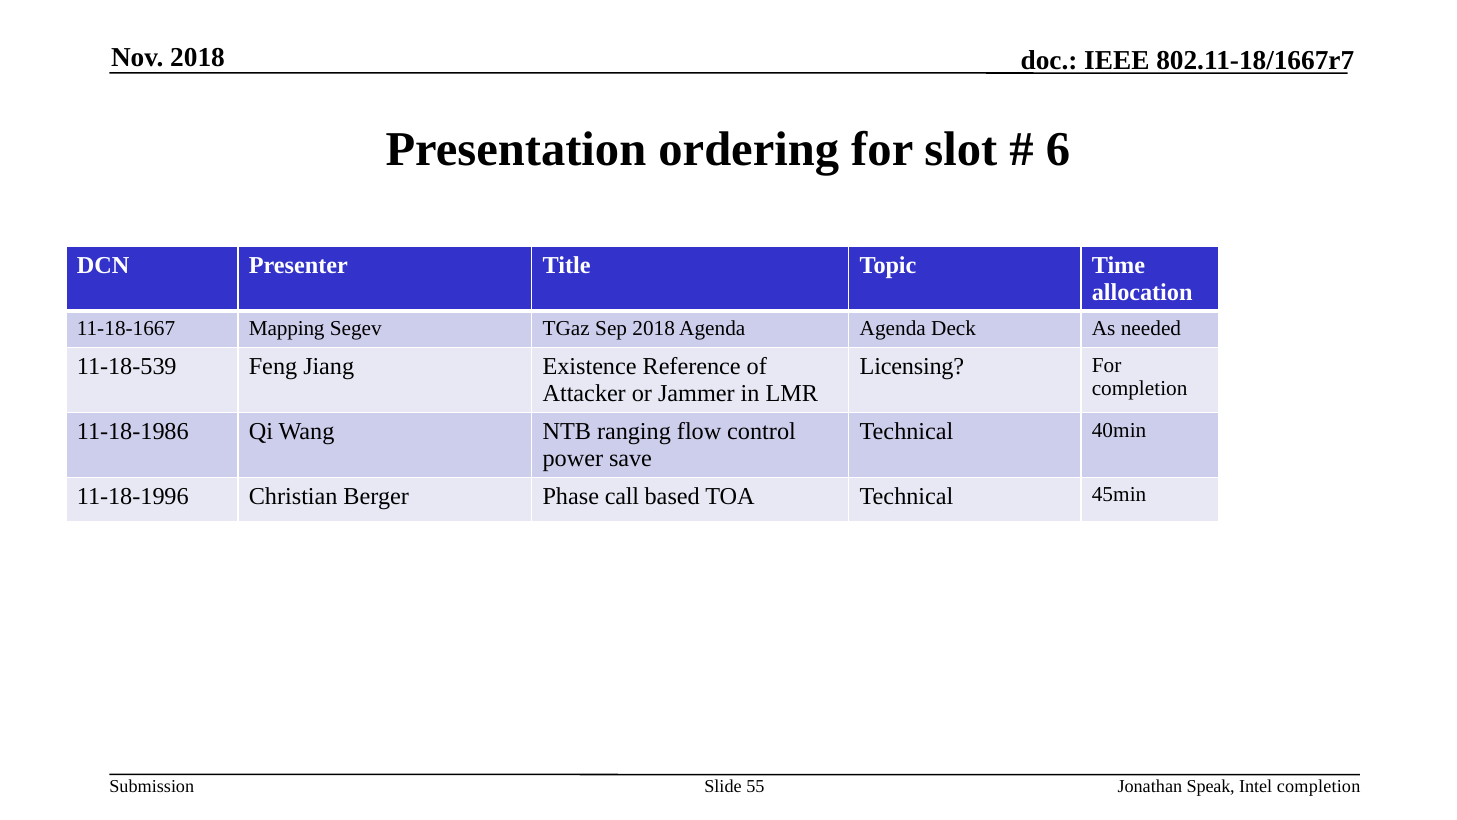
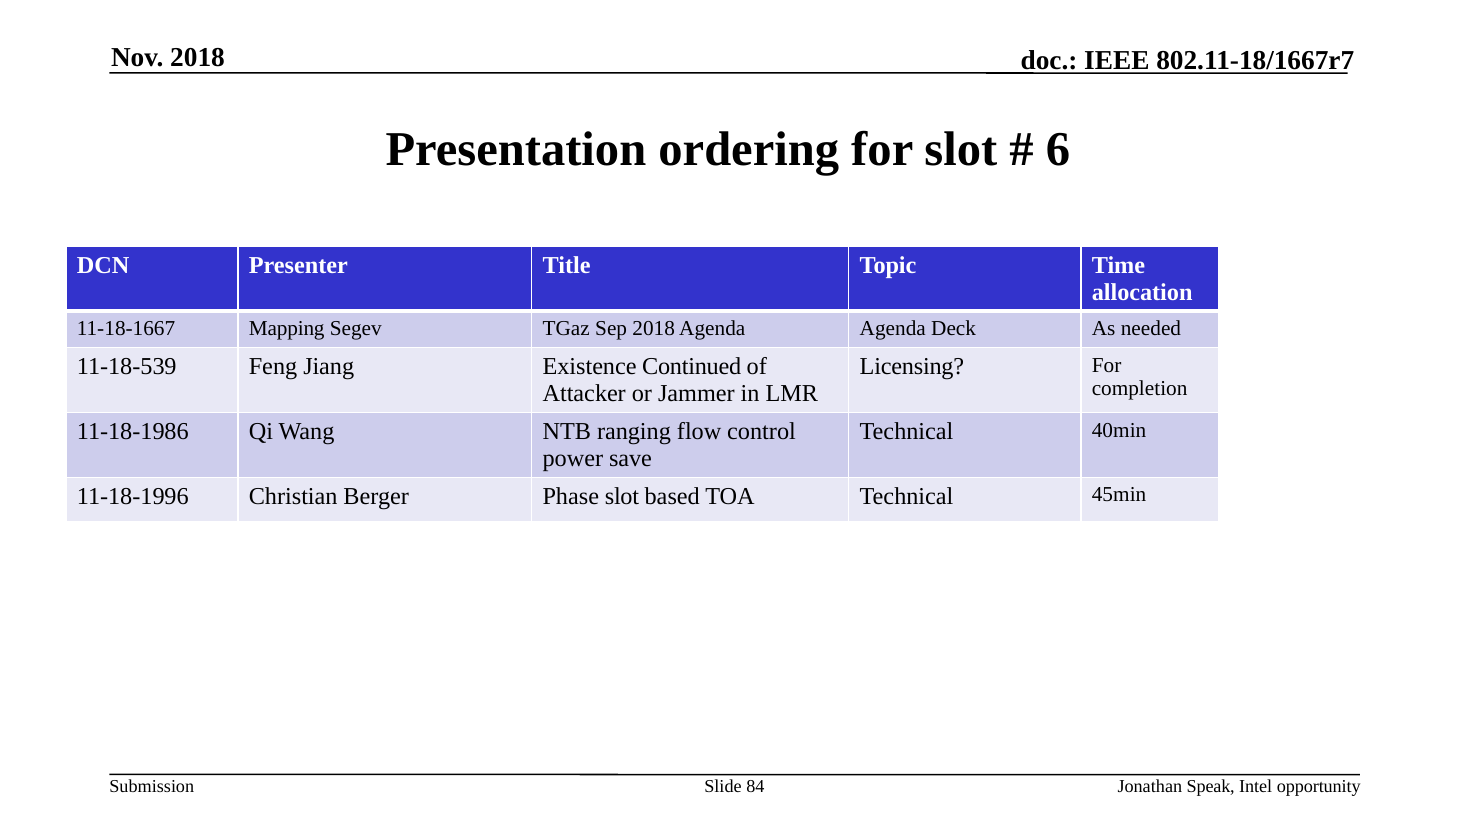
Reference: Reference -> Continued
Phase call: call -> slot
55: 55 -> 84
Intel completion: completion -> opportunity
